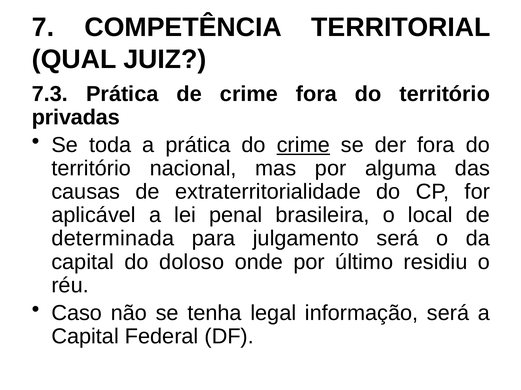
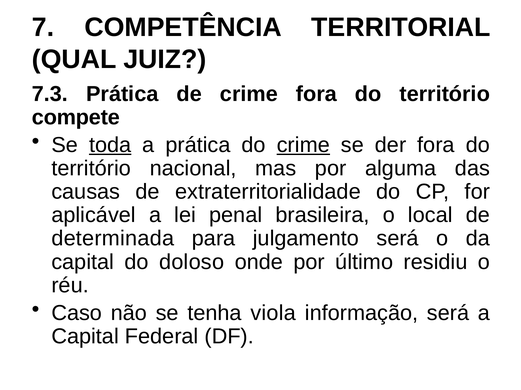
privadas: privadas -> compete
toda underline: none -> present
legal: legal -> viola
